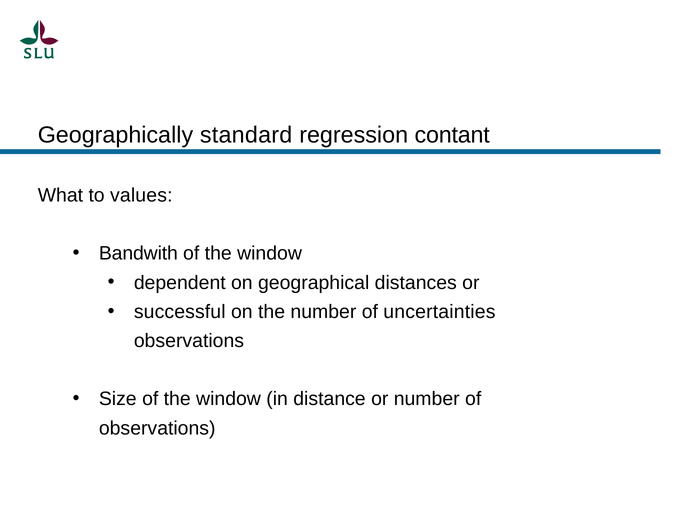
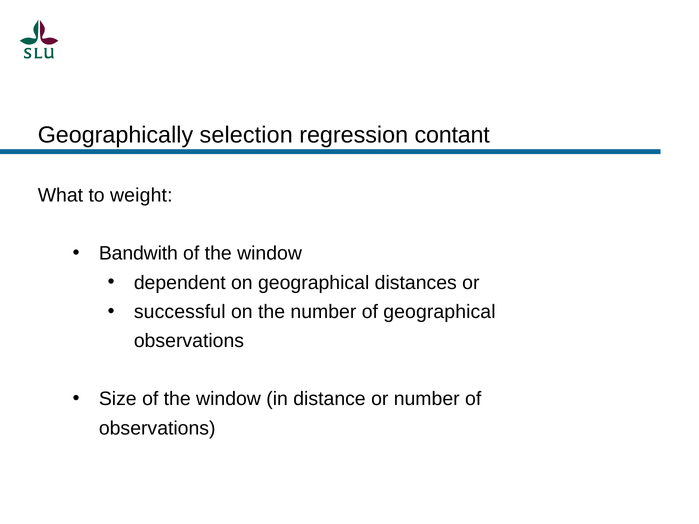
standard: standard -> selection
values: values -> weight
of uncertainties: uncertainties -> geographical
